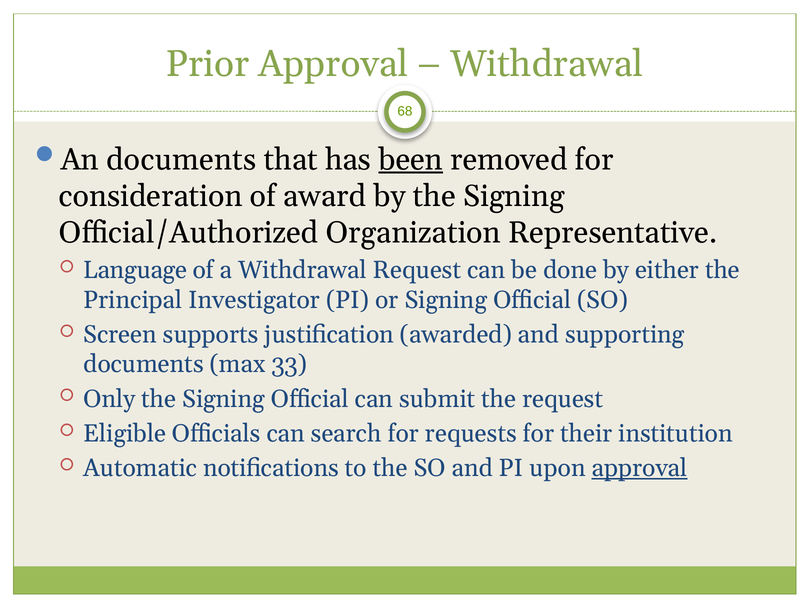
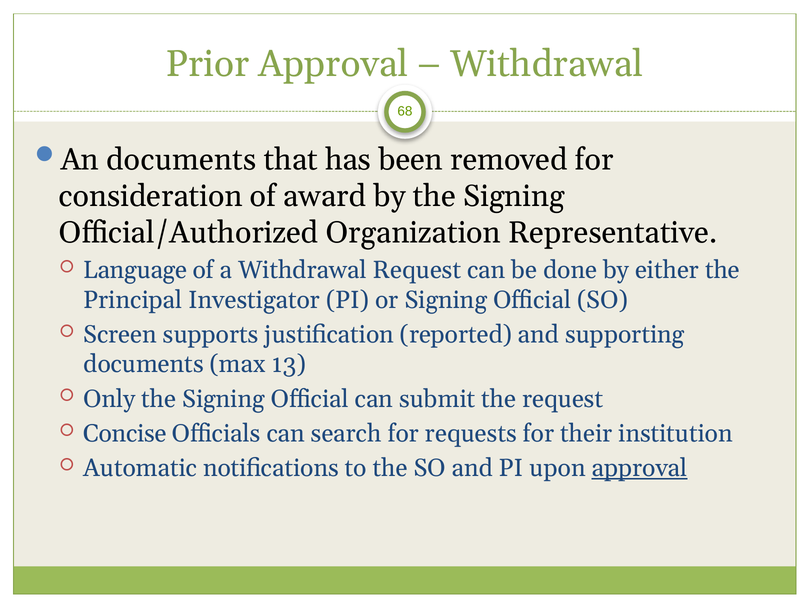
been underline: present -> none
awarded: awarded -> reported
33: 33 -> 13
Eligible: Eligible -> Concise
